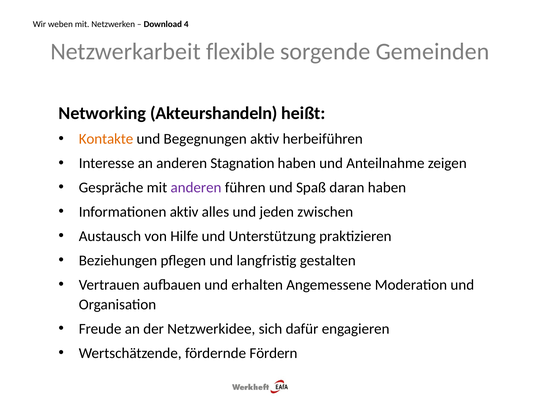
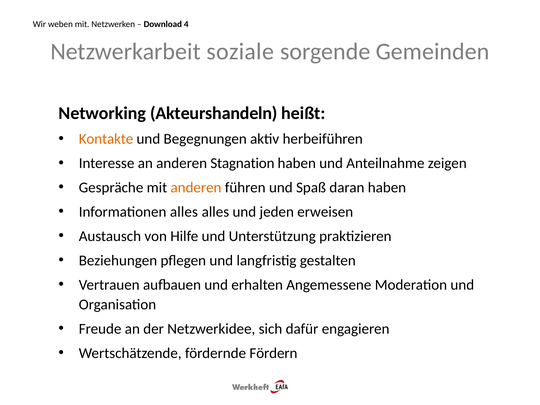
flexible: flexible -> soziale
anderen at (196, 188) colour: purple -> orange
Informationen aktiv: aktiv -> alles
zwischen: zwischen -> erweisen
